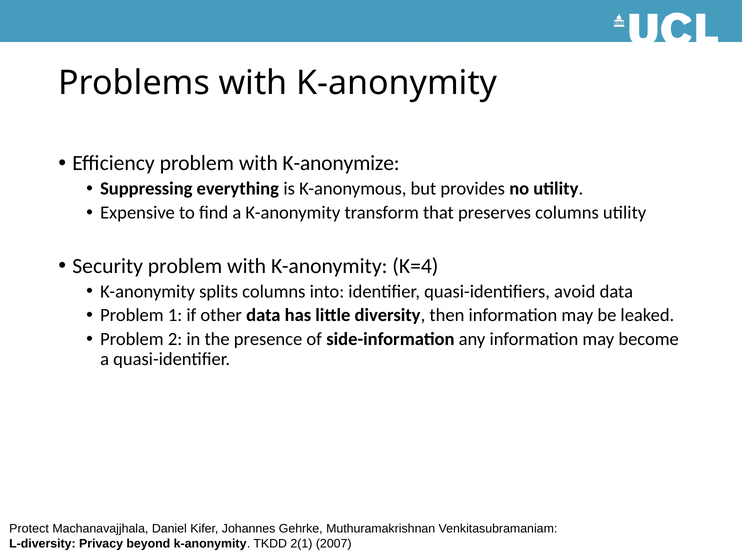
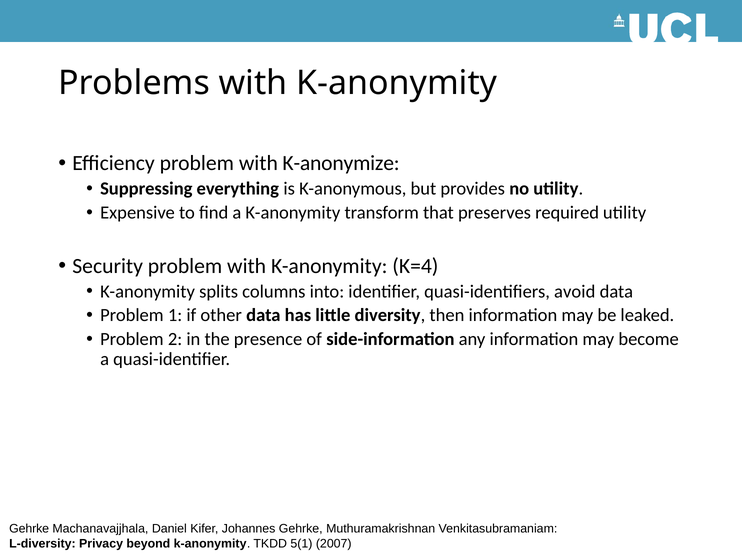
preserves columns: columns -> required
Protect at (29, 529): Protect -> Gehrke
2(1: 2(1 -> 5(1
